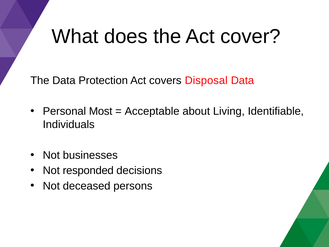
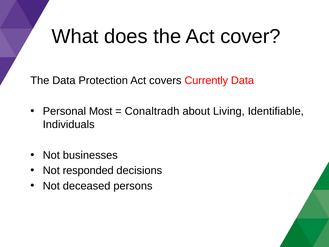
Disposal: Disposal -> Currently
Acceptable: Acceptable -> Conaltradh
